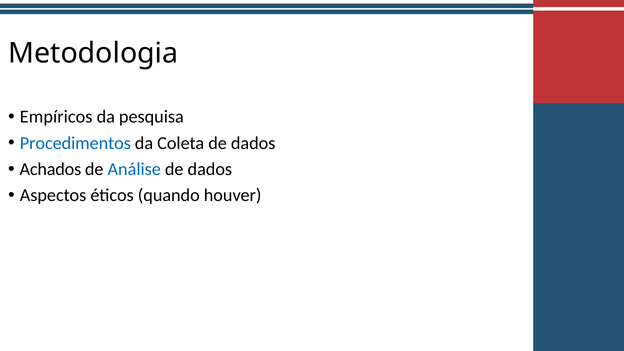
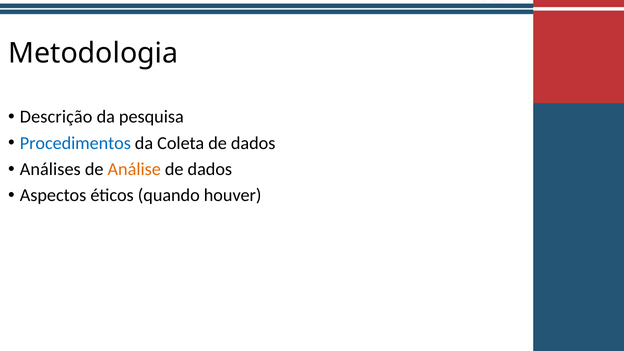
Empíricos: Empíricos -> Descrição
Achados: Achados -> Análises
Análise colour: blue -> orange
